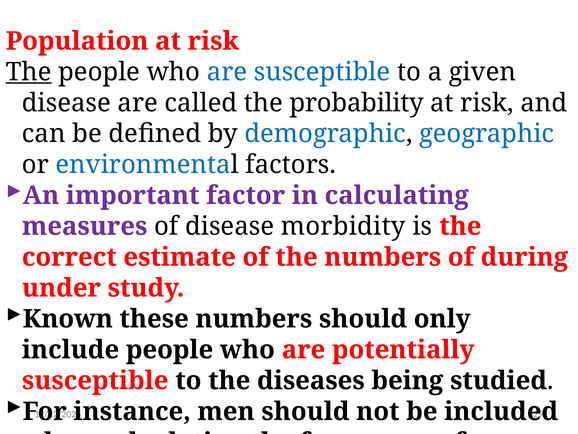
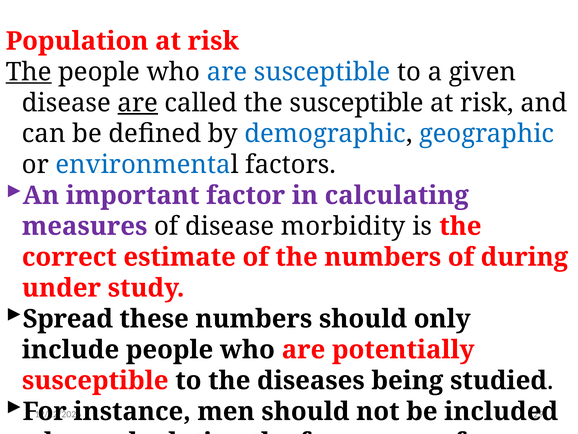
are at (138, 103) underline: none -> present
the probability: probability -> susceptible
Known: Known -> Spread
